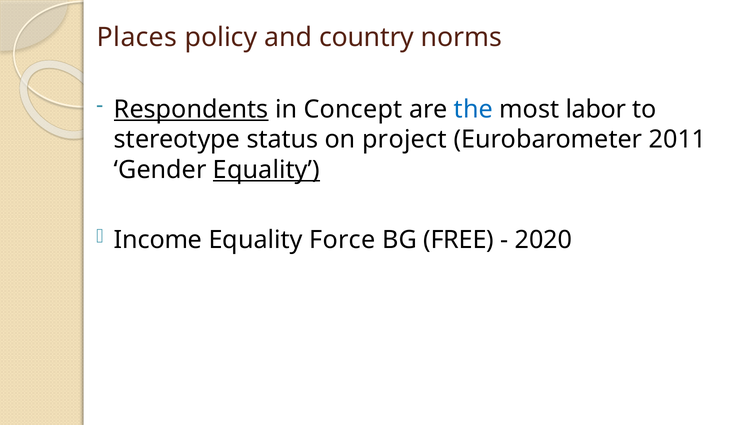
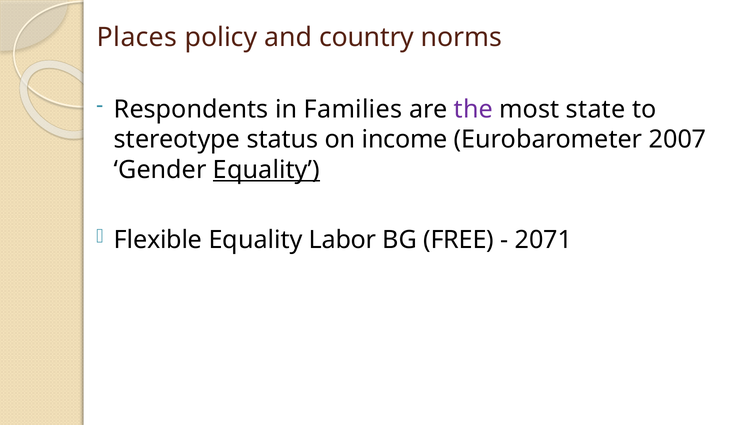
Respondents underline: present -> none
Concept: Concept -> Families
the colour: blue -> purple
labor: labor -> state
project: project -> income
2011: 2011 -> 2007
Income: Income -> Flexible
Force: Force -> Labor
2020: 2020 -> 2071
